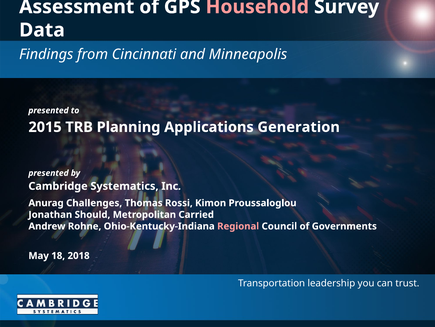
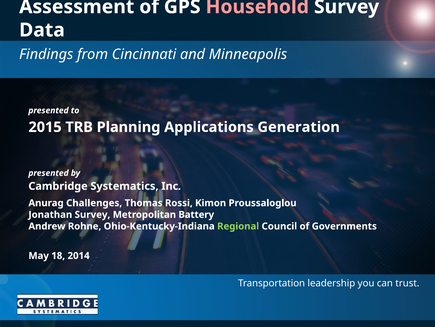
Jonathan Should: Should -> Survey
Carried: Carried -> Battery
Regional colour: pink -> light green
2018: 2018 -> 2014
